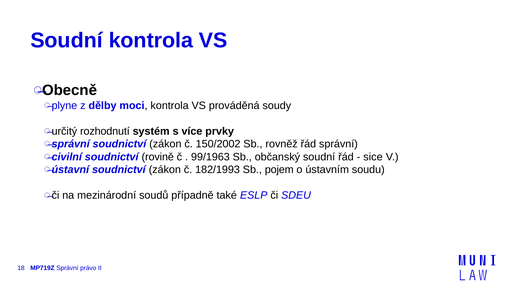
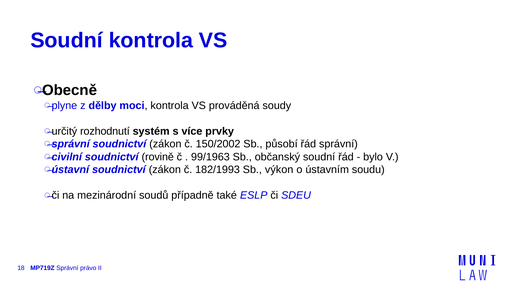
rovněž: rovněž -> působí
sice: sice -> bylo
pojem: pojem -> výkon
